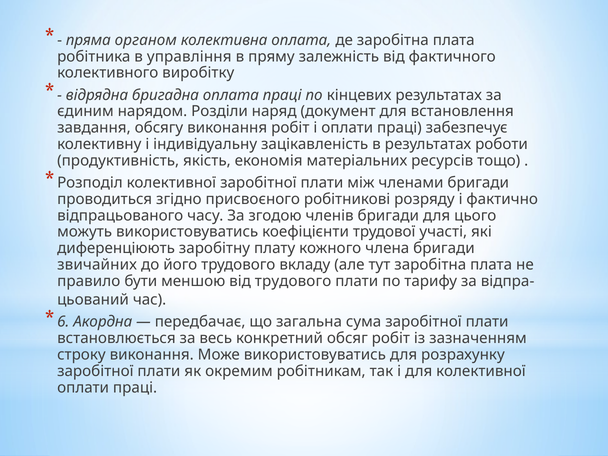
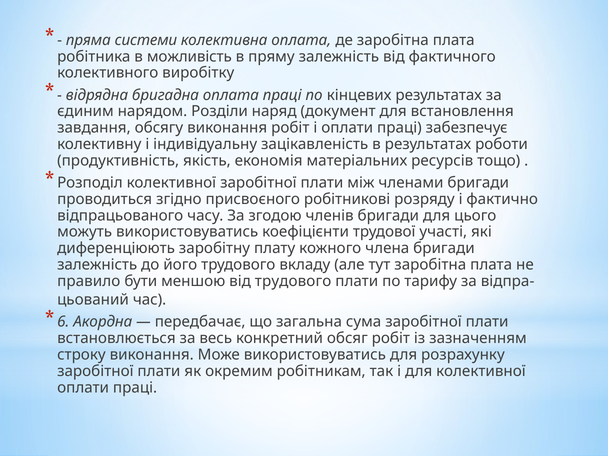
органом: органом -> системи
управління: управління -> можливість
звичайних at (97, 265): звичайних -> залежність
